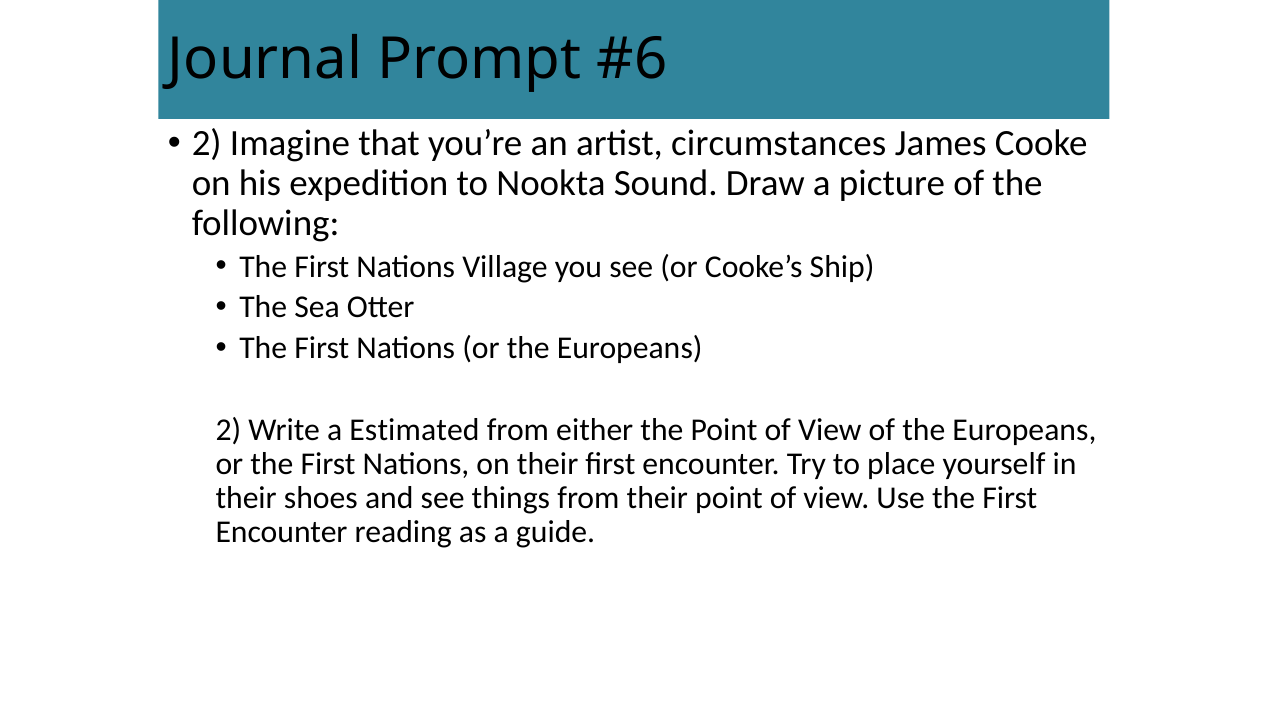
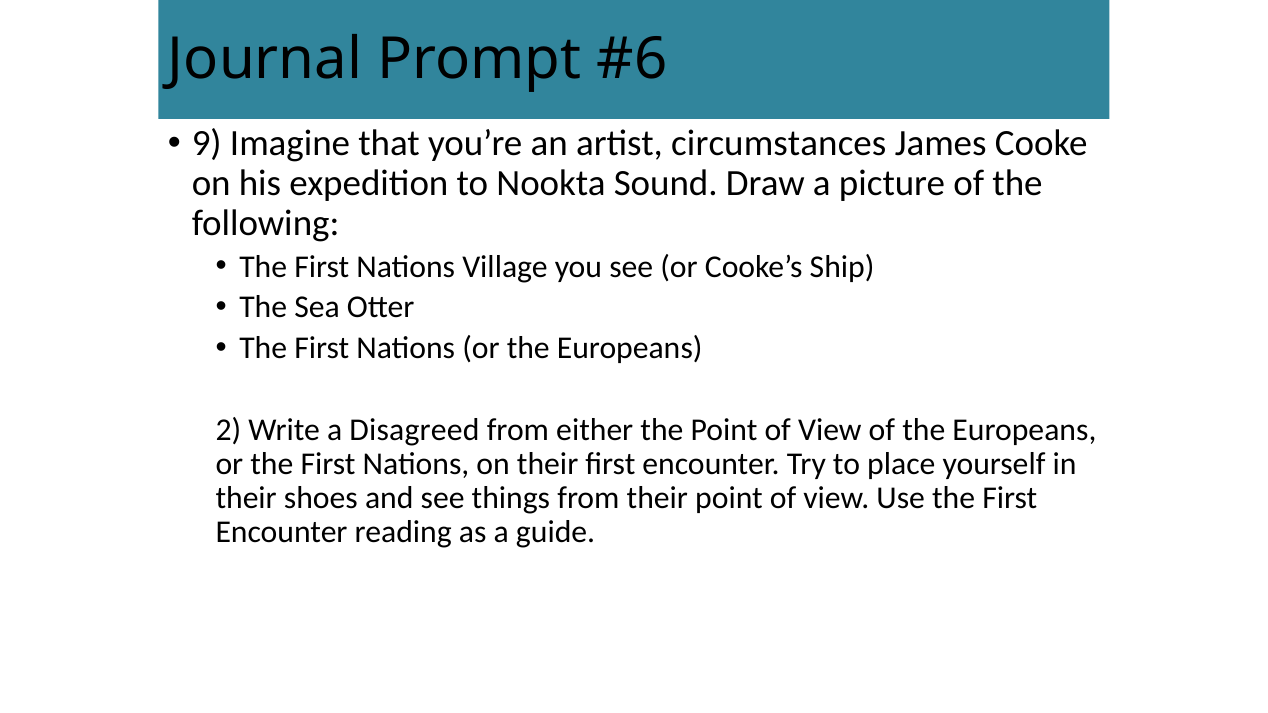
2 at (207, 143): 2 -> 9
Estimated: Estimated -> Disagreed
